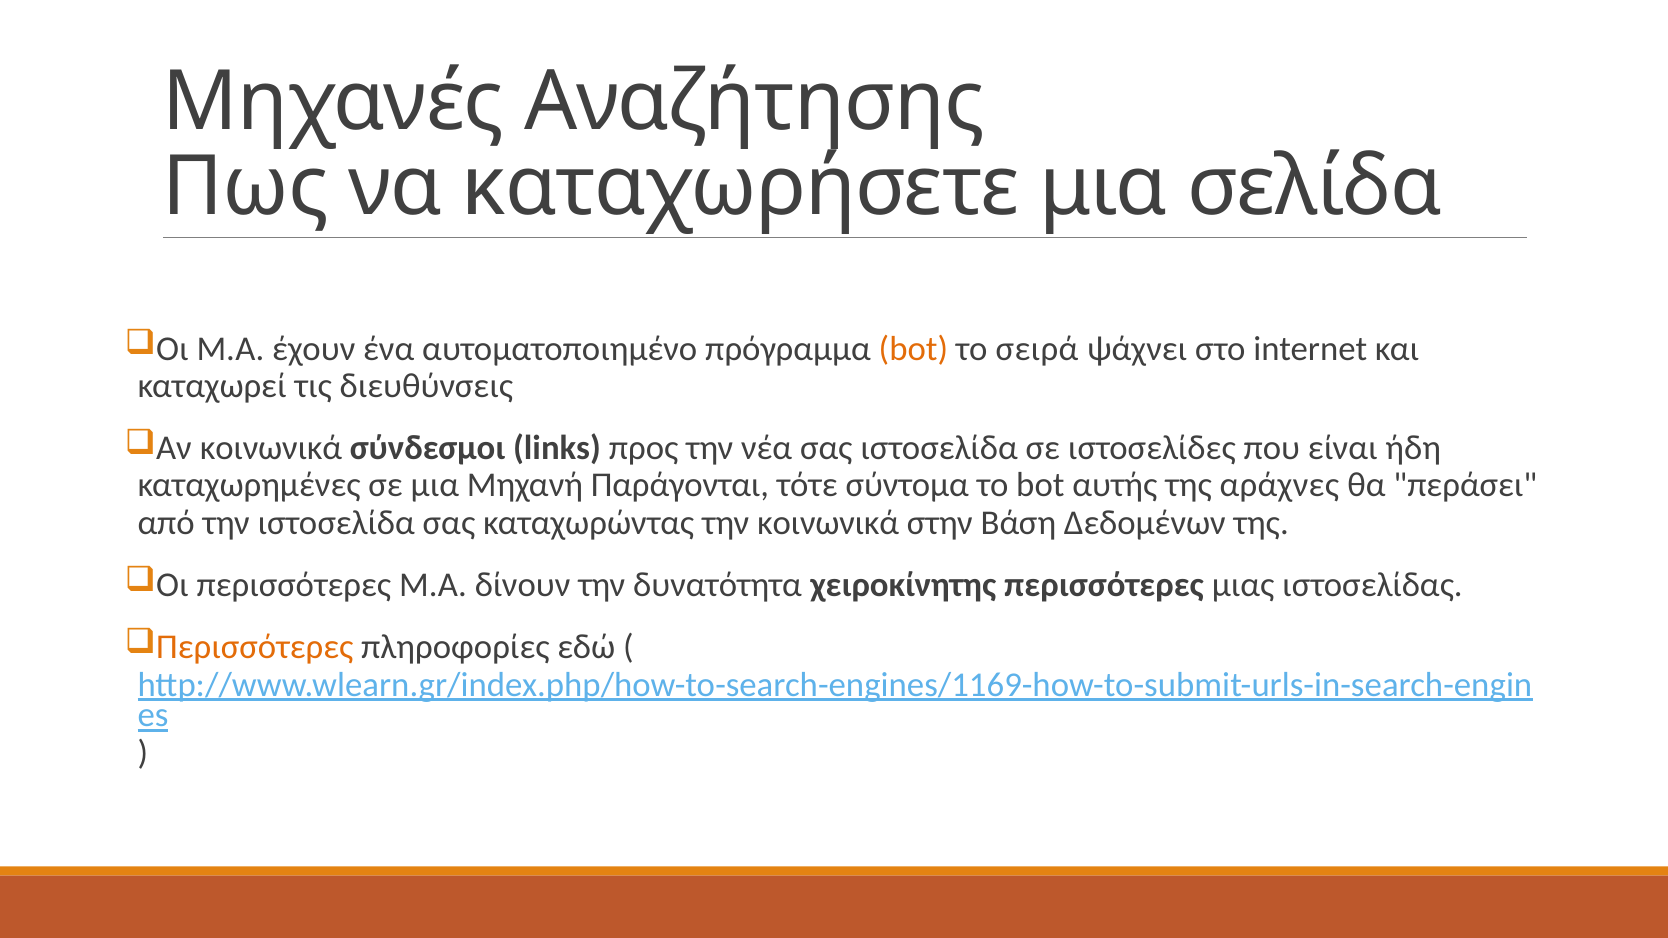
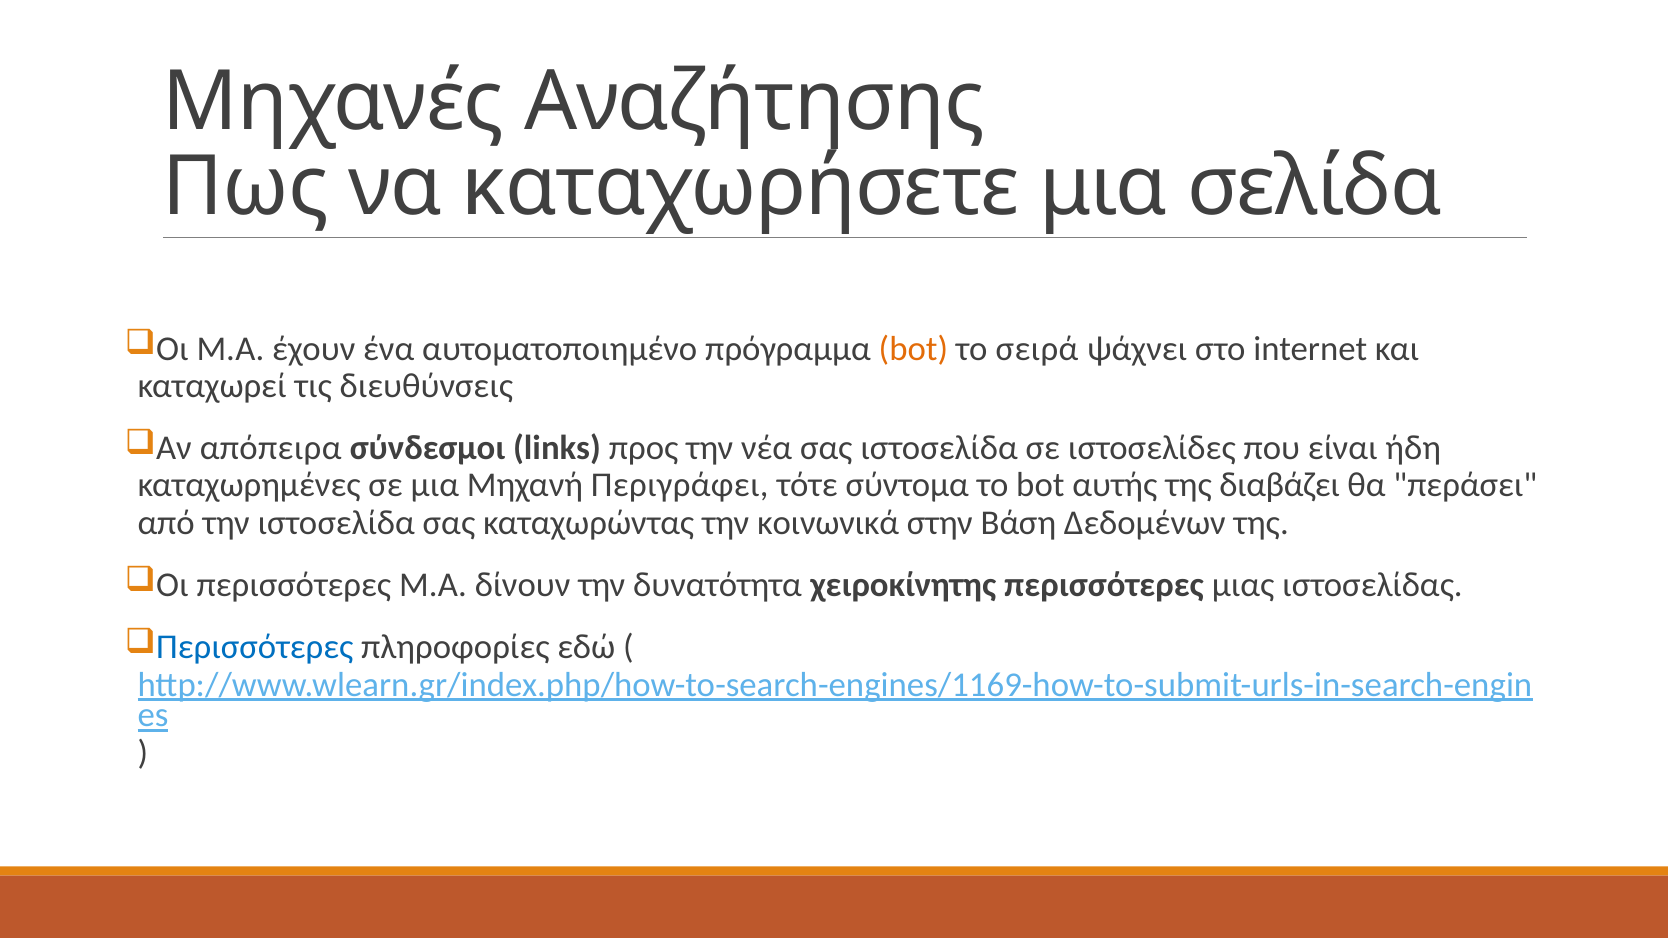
Αν κοινωνικά: κοινωνικά -> απόπειρα
Παράγονται: Παράγονται -> Περιγράφει
αράχνες: αράχνες -> διαβάζει
Περισσότερες at (255, 647) colour: orange -> blue
